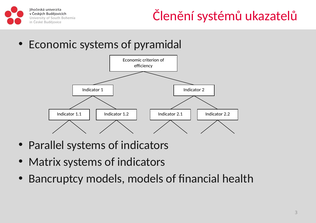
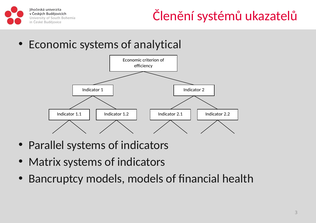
pyramidal: pyramidal -> analytical
